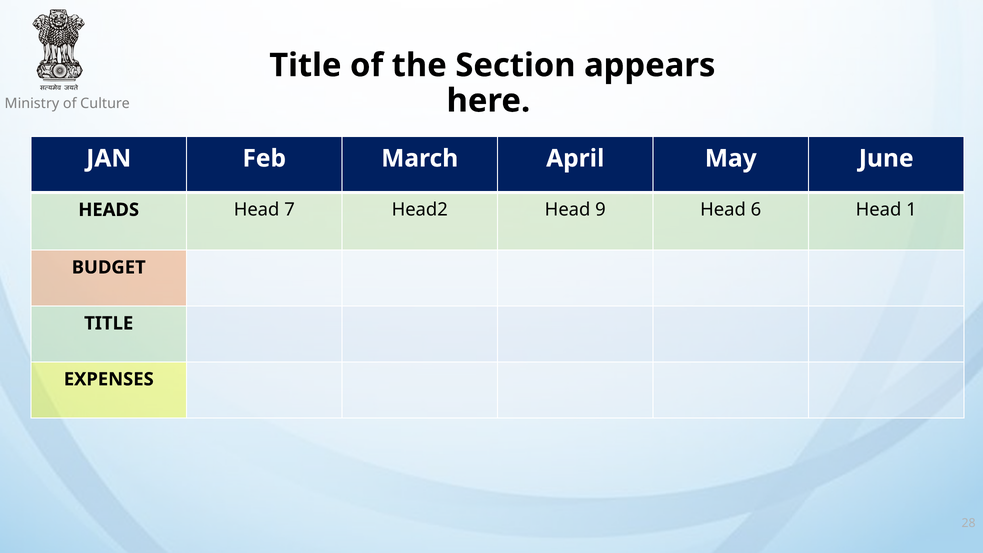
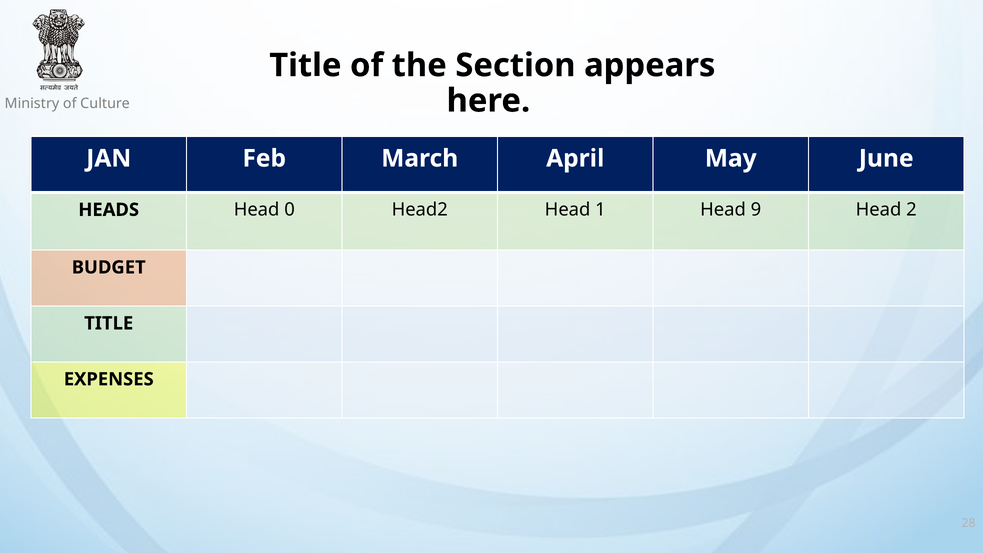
7: 7 -> 0
9: 9 -> 1
6: 6 -> 9
1: 1 -> 2
